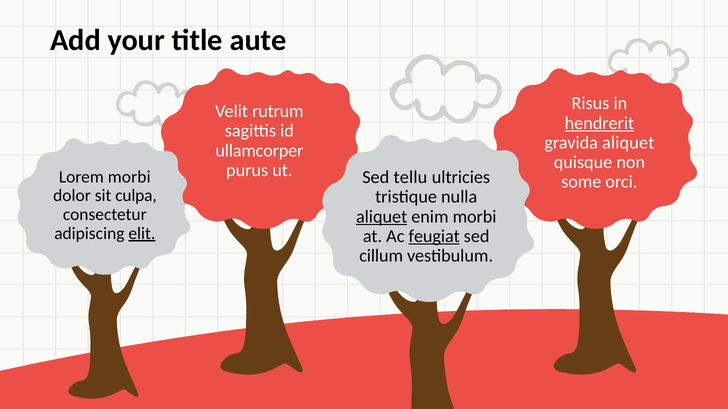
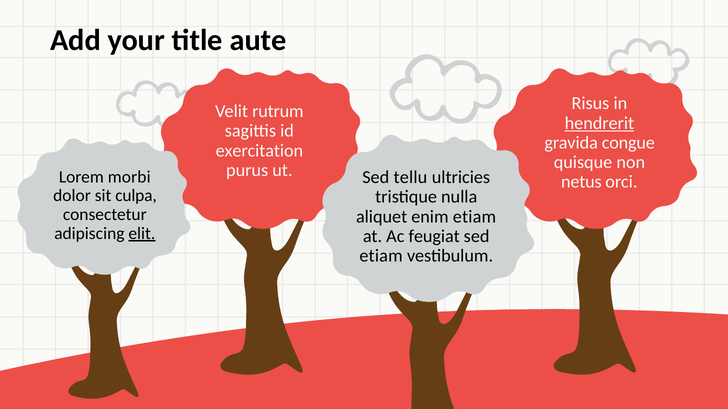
gravida aliquet: aliquet -> congue
ullamcorper: ullamcorper -> exercitation
some: some -> netus
aliquet at (382, 217) underline: present -> none
enim morbi: morbi -> etiam
feugiat underline: present -> none
cillum at (381, 256): cillum -> etiam
